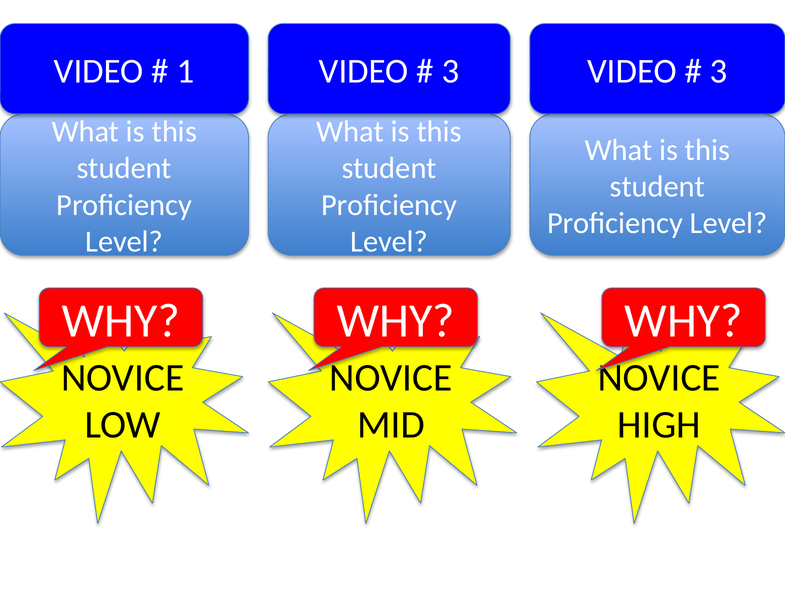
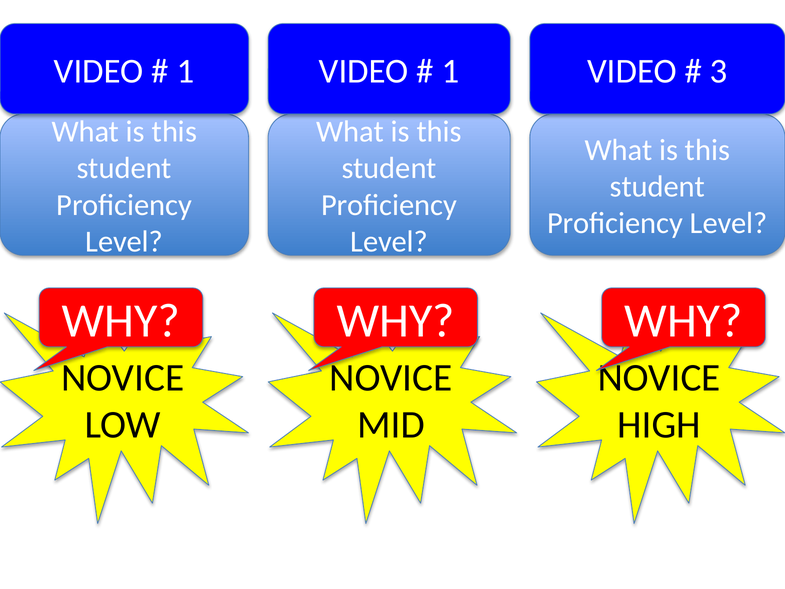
3 at (450, 71): 3 -> 1
